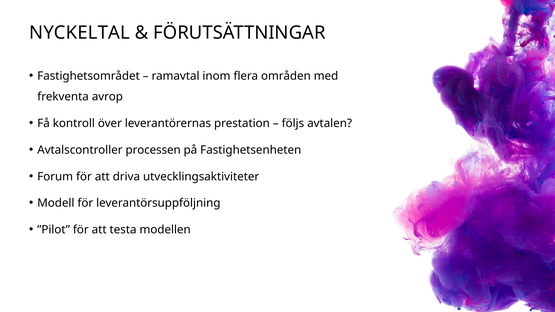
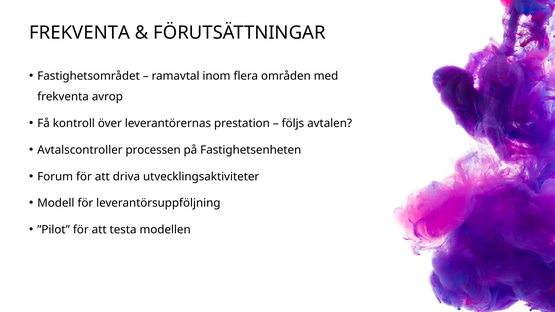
NYCKELTAL at (80, 33): NYCKELTAL -> FREKVENTA
